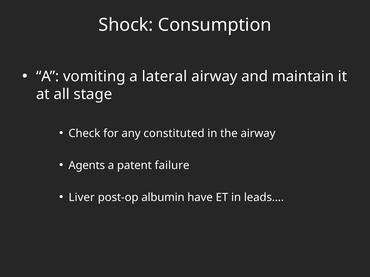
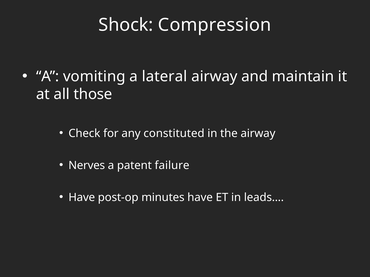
Consumption: Consumption -> Compression
stage: stage -> those
Agents: Agents -> Nerves
Liver at (82, 198): Liver -> Have
albumin: albumin -> minutes
